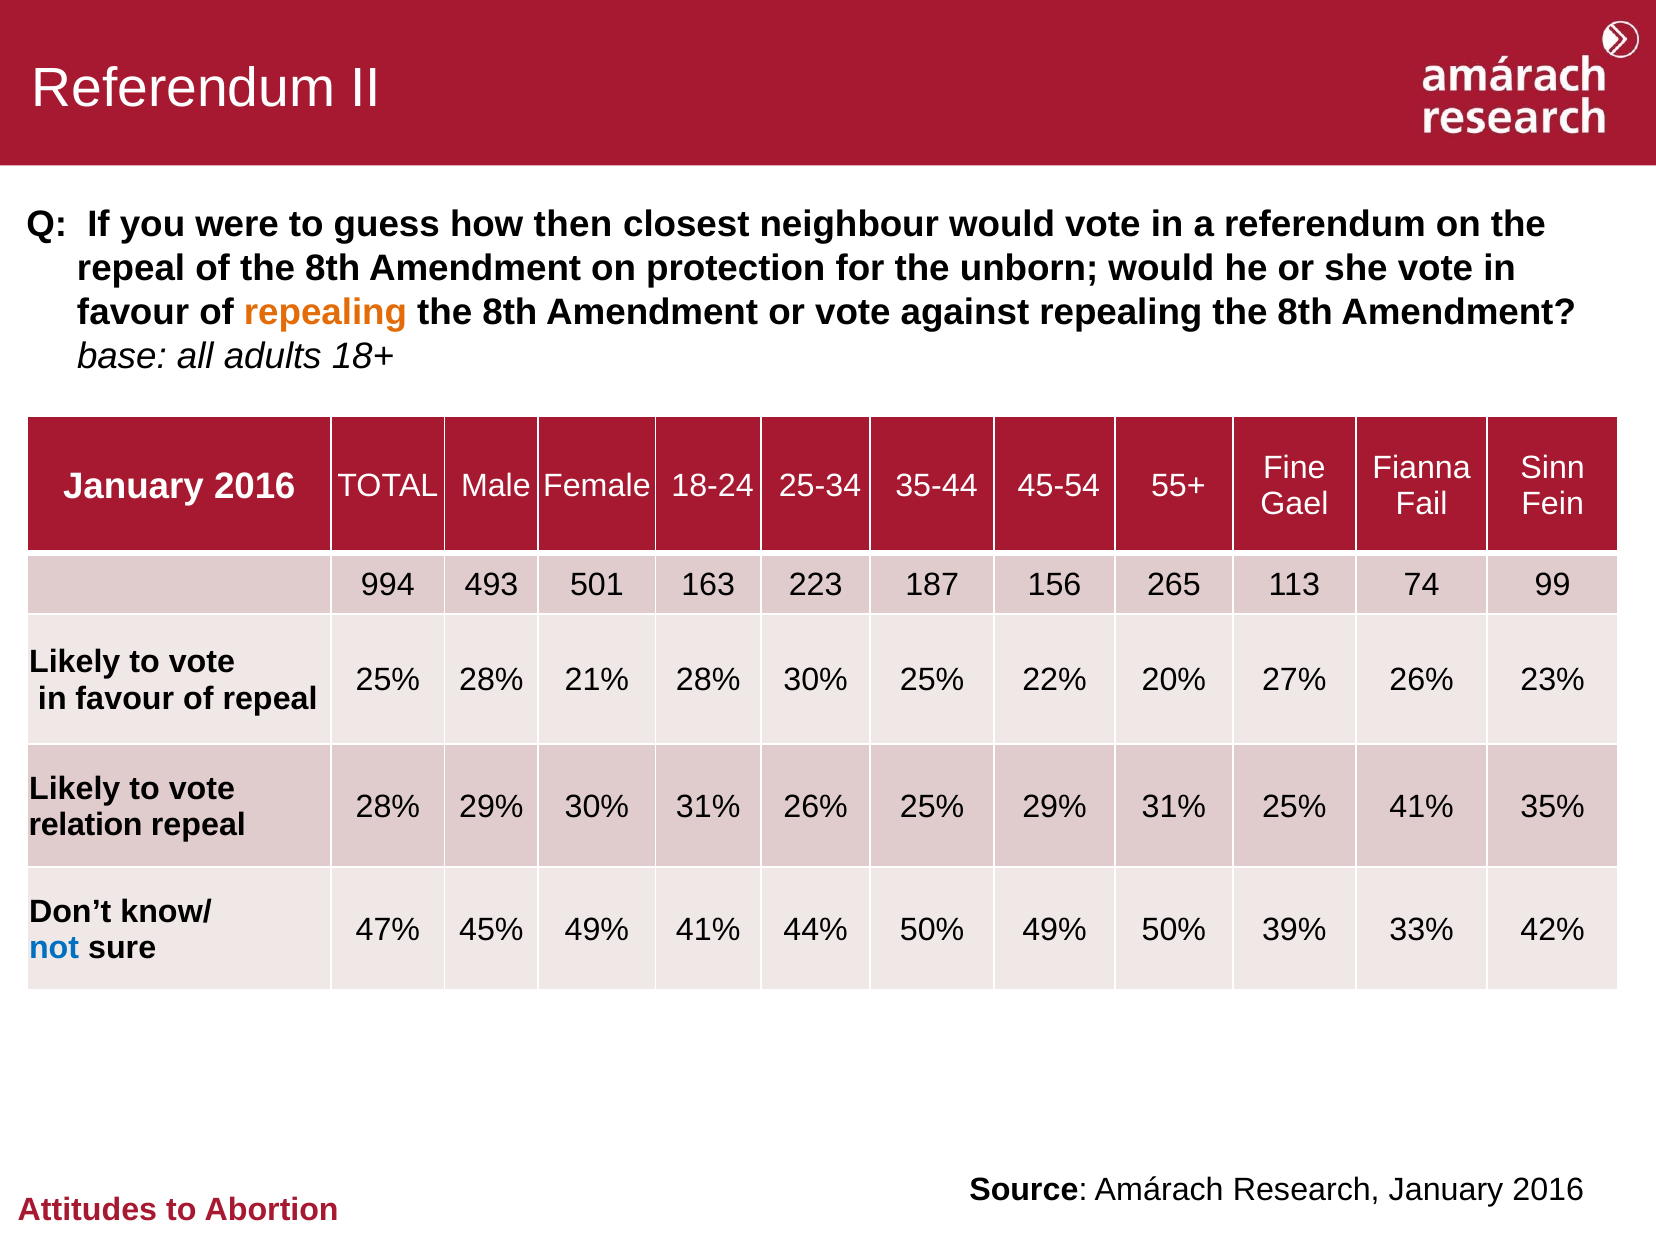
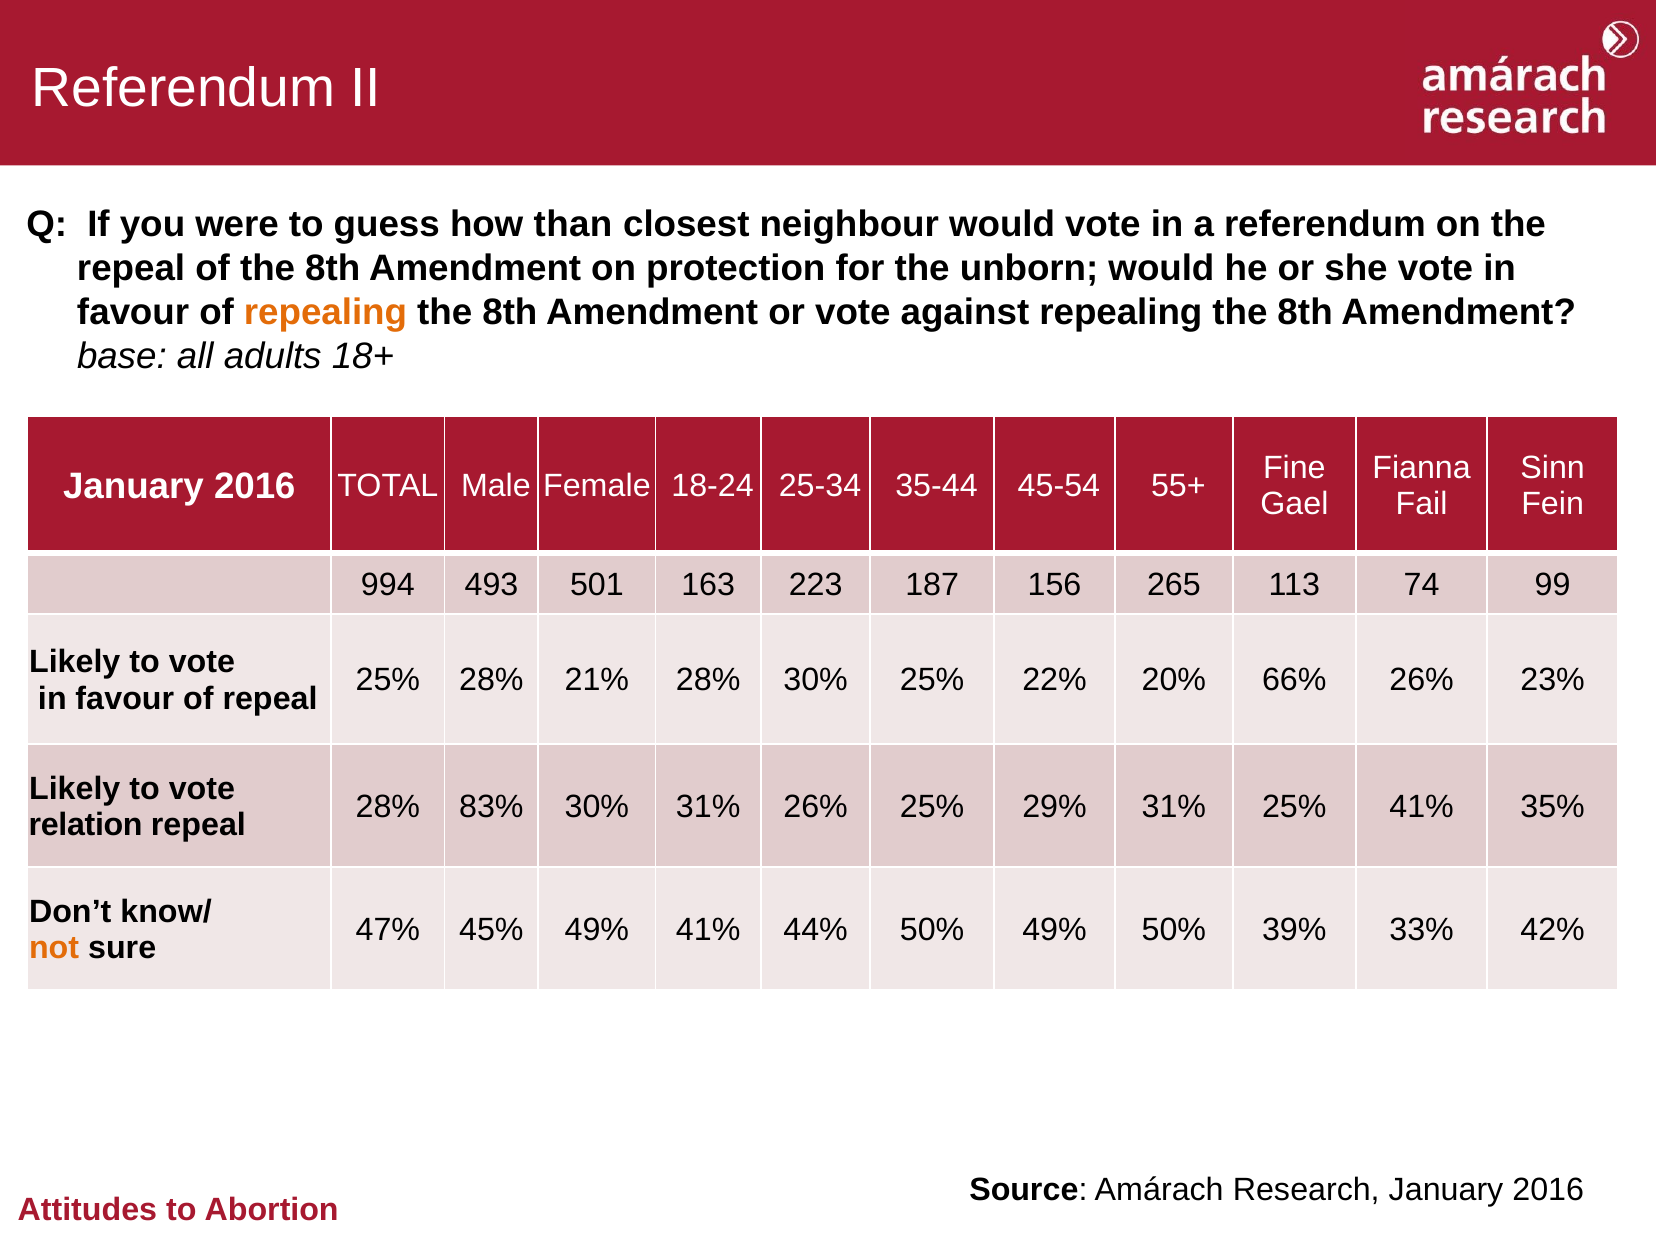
then: then -> than
27%: 27% -> 66%
28% 29%: 29% -> 83%
not colour: blue -> orange
